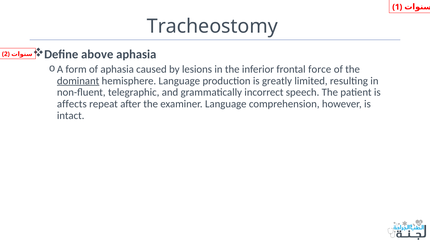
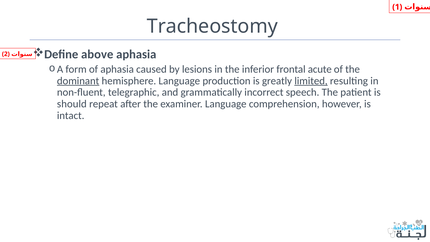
force: force -> acute
limited underline: none -> present
affects: affects -> should
